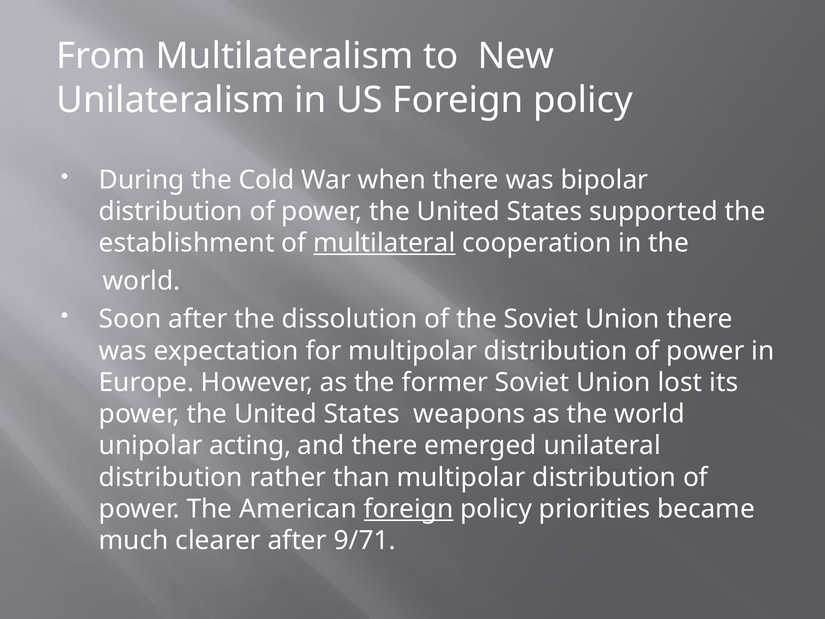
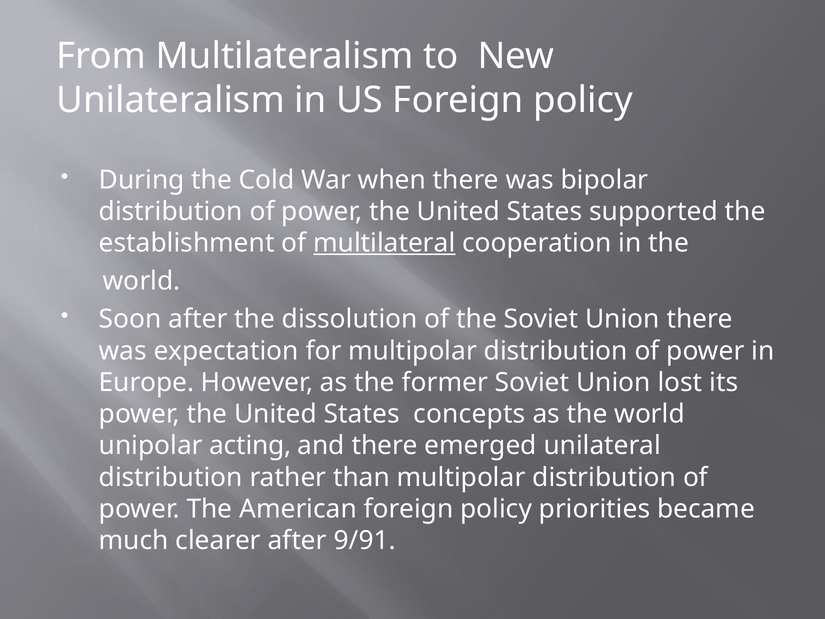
weapons: weapons -> concepts
foreign at (409, 509) underline: present -> none
9/71: 9/71 -> 9/91
